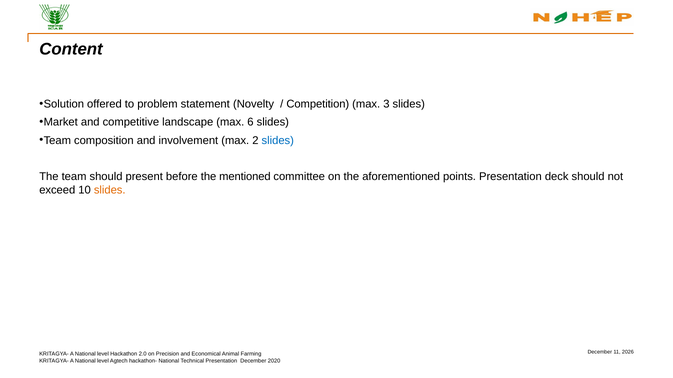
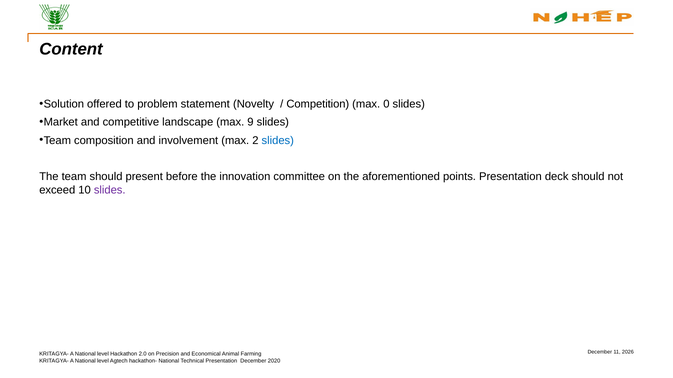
3: 3 -> 0
6: 6 -> 9
mentioned: mentioned -> innovation
slides at (110, 190) colour: orange -> purple
